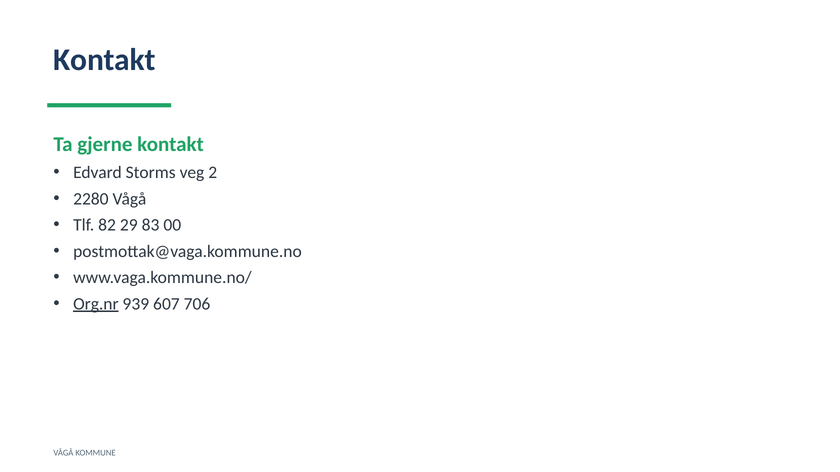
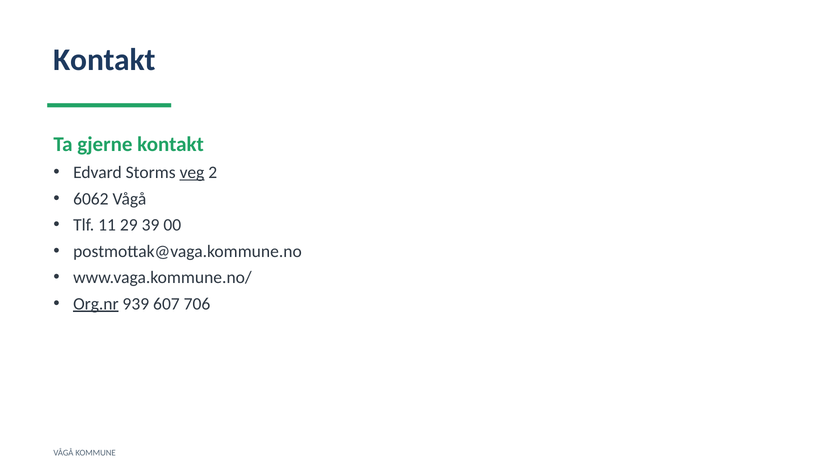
veg underline: none -> present
2280: 2280 -> 6062
82: 82 -> 11
83: 83 -> 39
